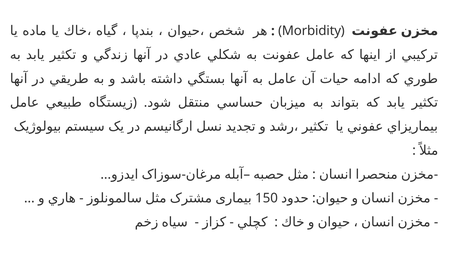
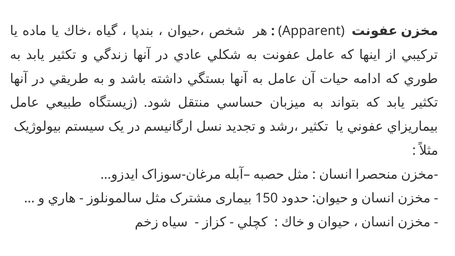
Morbidity: Morbidity -> Apparent
